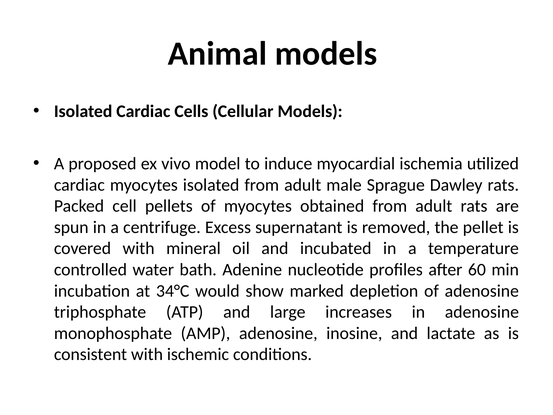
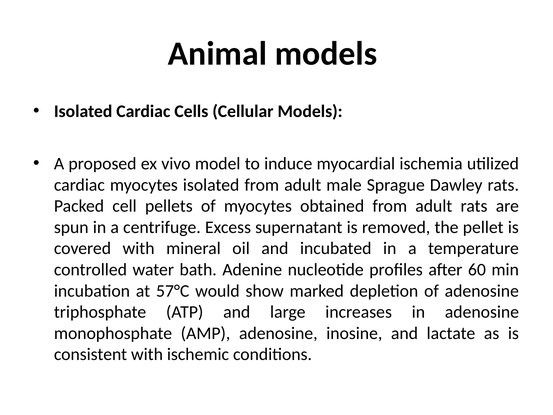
34°C: 34°C -> 57°C
